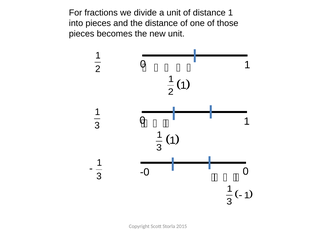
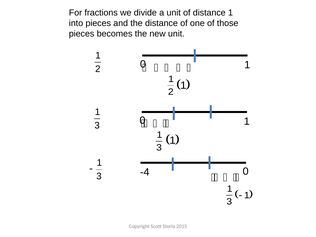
-0: -0 -> -4
